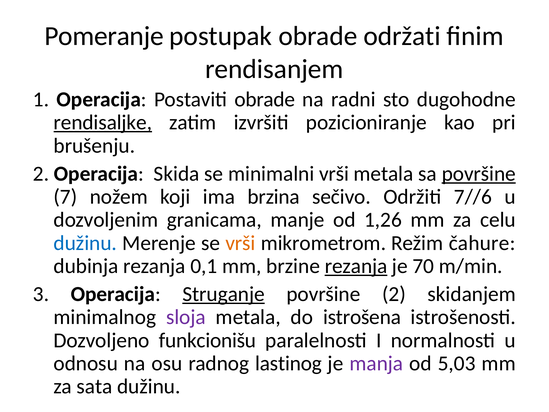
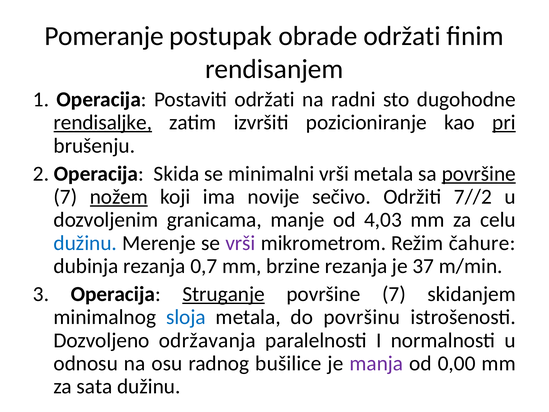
Postaviti obrade: obrade -> održati
pri underline: none -> present
nožem underline: none -> present
brzina: brzina -> novije
7//6: 7//6 -> 7//2
1,26: 1,26 -> 4,03
vrši at (240, 243) colour: orange -> purple
0,1: 0,1 -> 0,7
rezanja at (356, 266) underline: present -> none
70: 70 -> 37
2 at (394, 294): 2 -> 7
sloja colour: purple -> blue
istrošena: istrošena -> površinu
funkcionišu: funkcionišu -> održavanja
lastinog: lastinog -> bušilice
5,03: 5,03 -> 0,00
